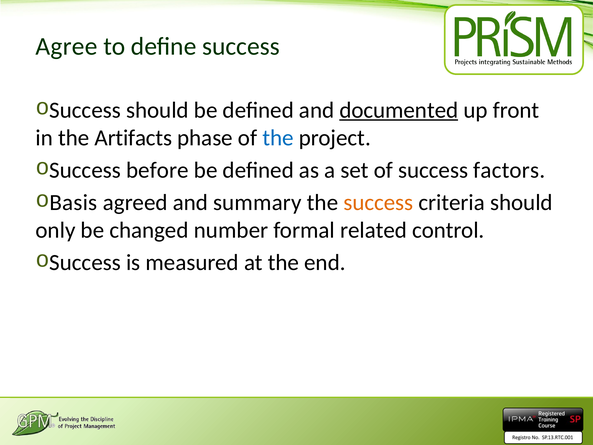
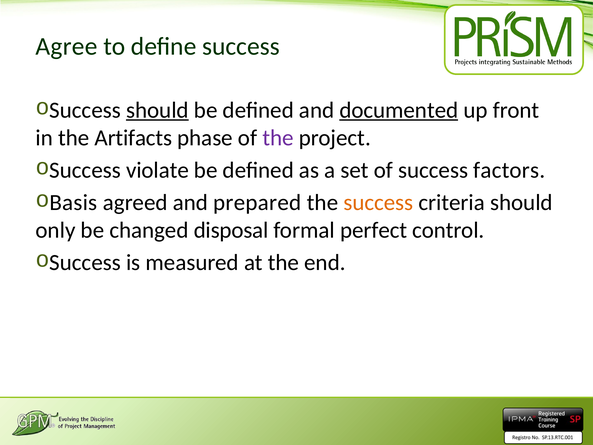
should at (157, 110) underline: none -> present
the at (278, 138) colour: blue -> purple
before: before -> violate
summary: summary -> prepared
number: number -> disposal
related: related -> perfect
